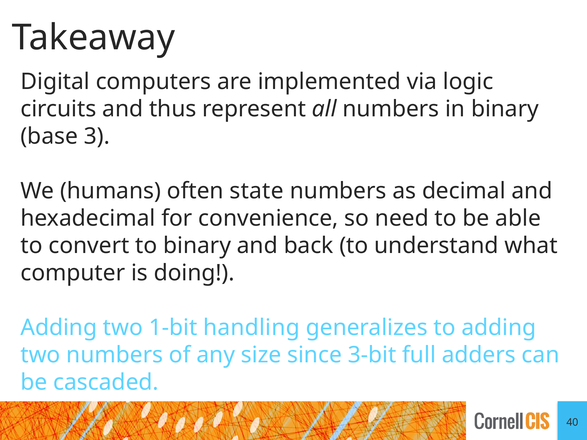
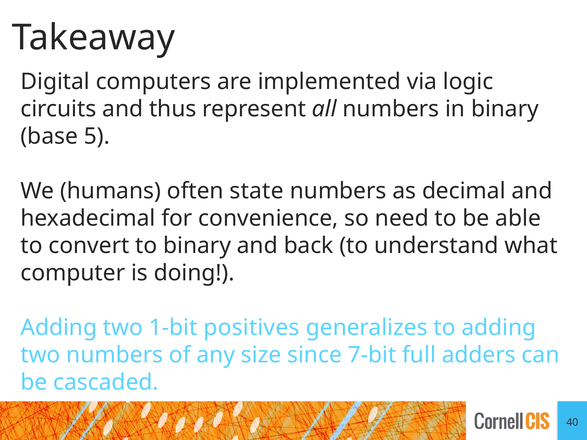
3: 3 -> 5
handling: handling -> positives
3-bit: 3-bit -> 7-bit
